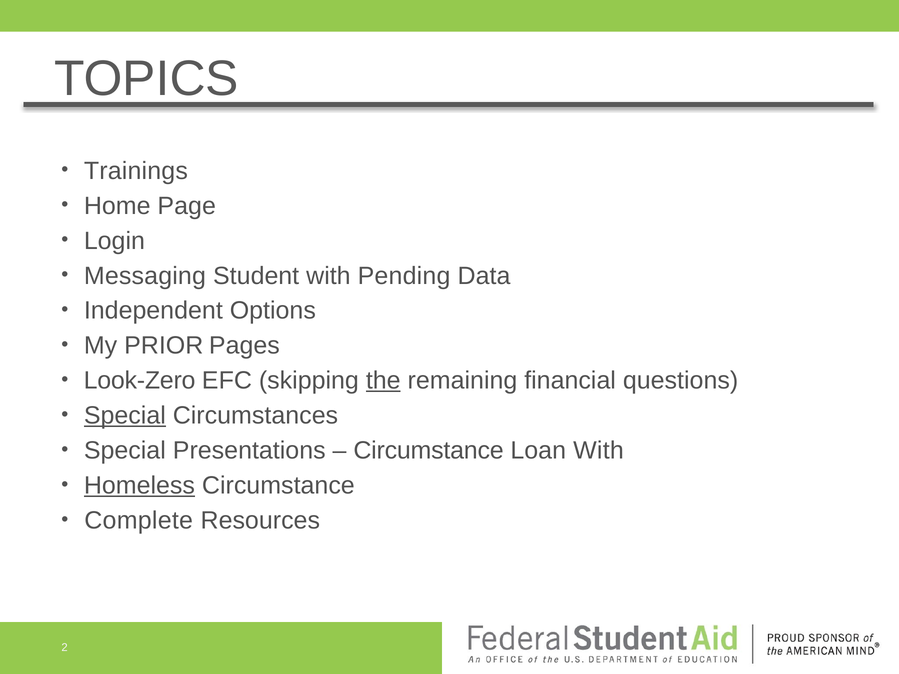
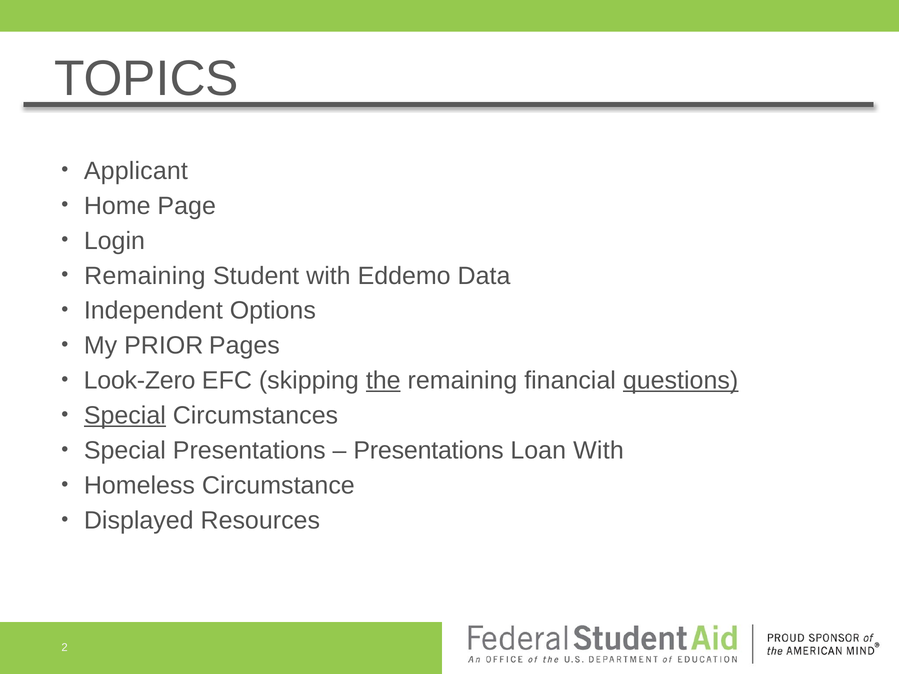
Trainings: Trainings -> Applicant
Messaging at (145, 276): Messaging -> Remaining
Pending: Pending -> Eddemo
questions underline: none -> present
Circumstance at (429, 451): Circumstance -> Presentations
Homeless underline: present -> none
Complete: Complete -> Displayed
